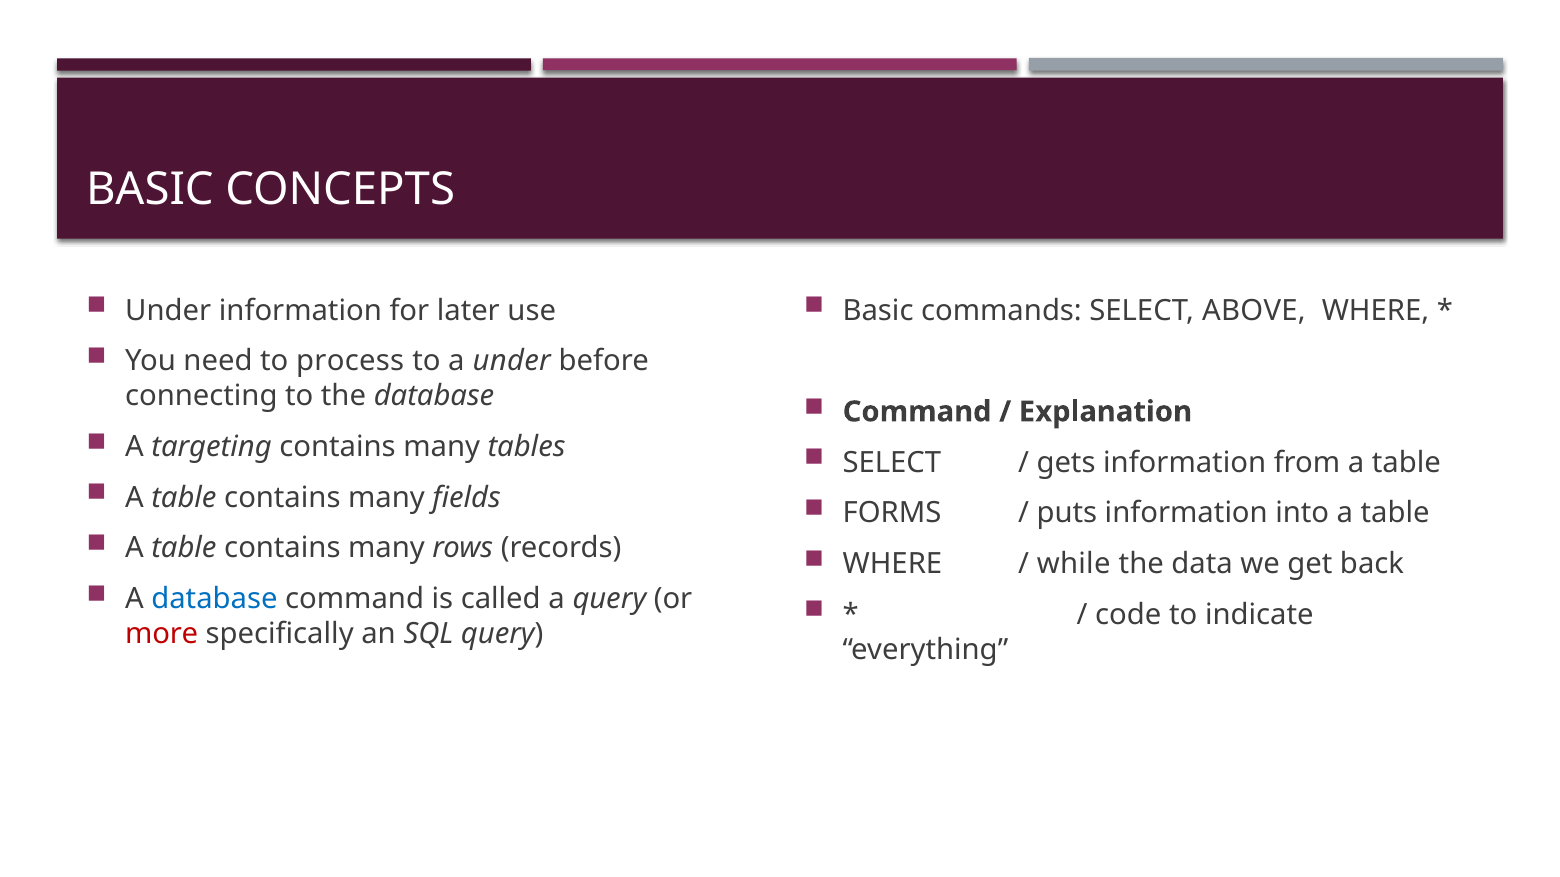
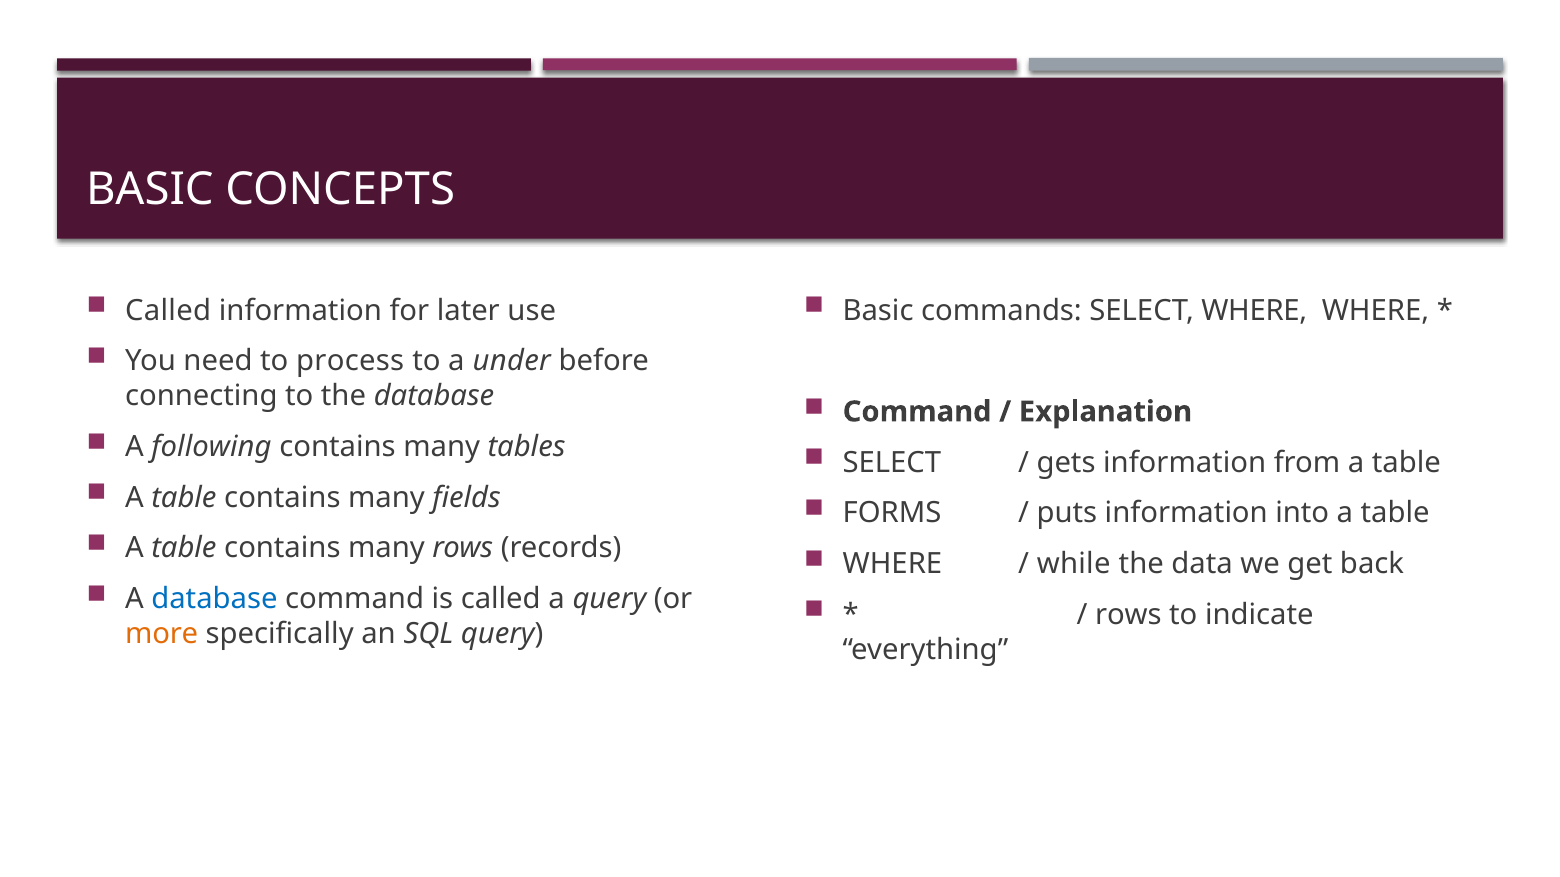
Under at (168, 311): Under -> Called
SELECT ABOVE: ABOVE -> WHERE
targeting: targeting -> following
code at (1128, 615): code -> rows
more colour: red -> orange
